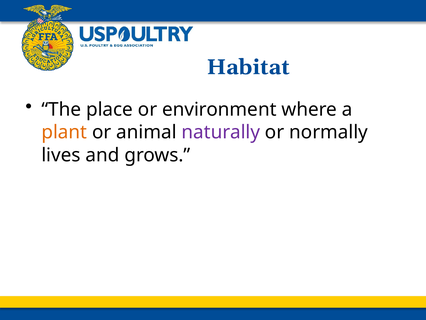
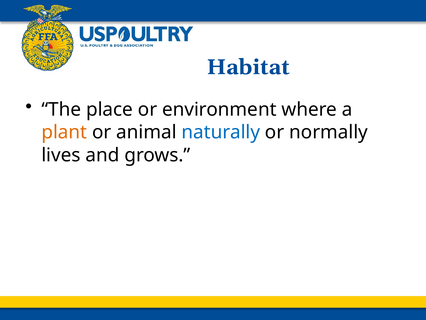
naturally colour: purple -> blue
